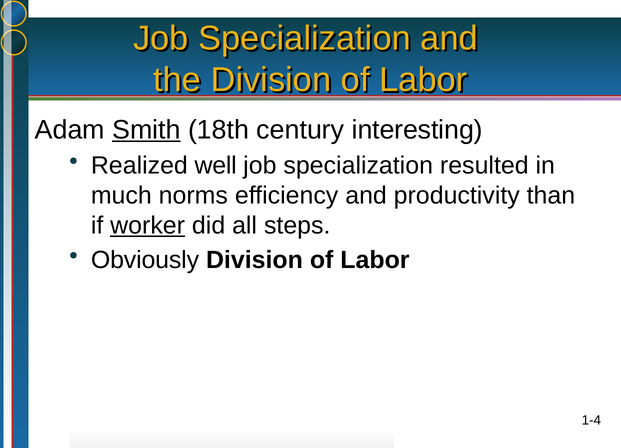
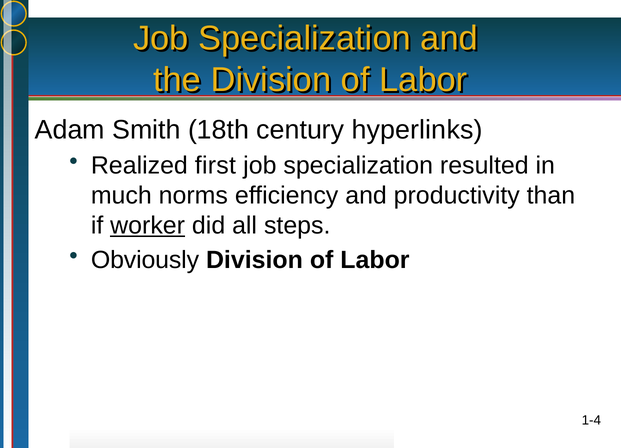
Smith underline: present -> none
interesting: interesting -> hyperlinks
well: well -> first
